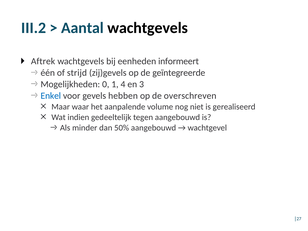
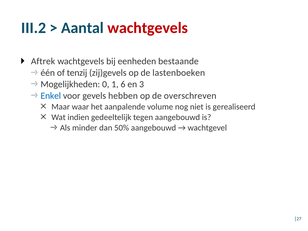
wachtgevels at (148, 28) colour: black -> red
informeert: informeert -> bestaande
strijd: strijd -> tenzij
geïntegreerde: geïntegreerde -> lastenboeken
4: 4 -> 6
